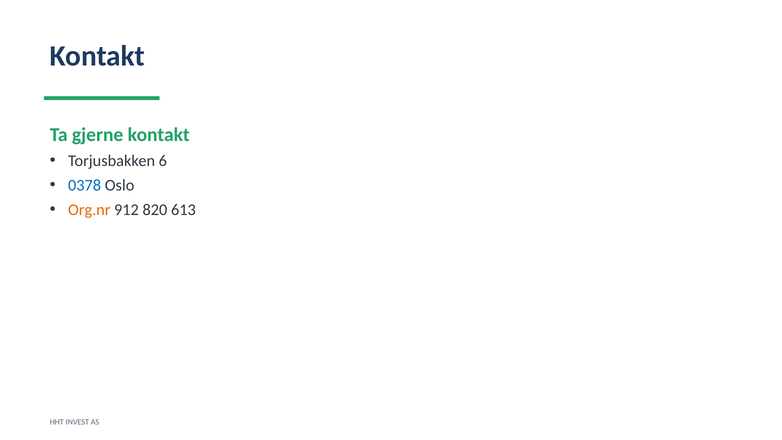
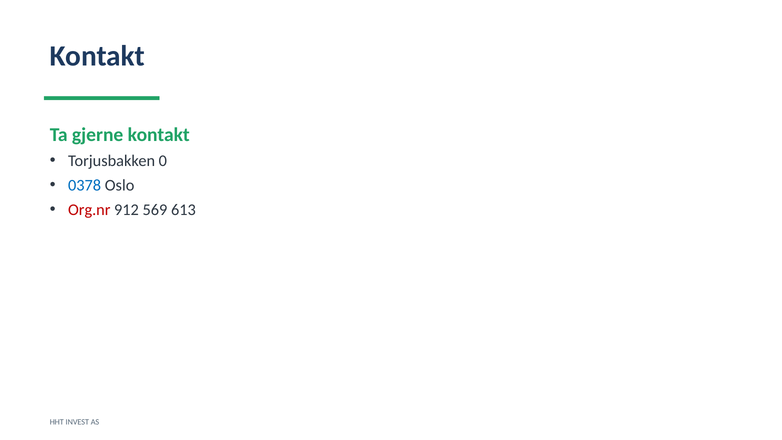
6: 6 -> 0
Org.nr colour: orange -> red
820: 820 -> 569
